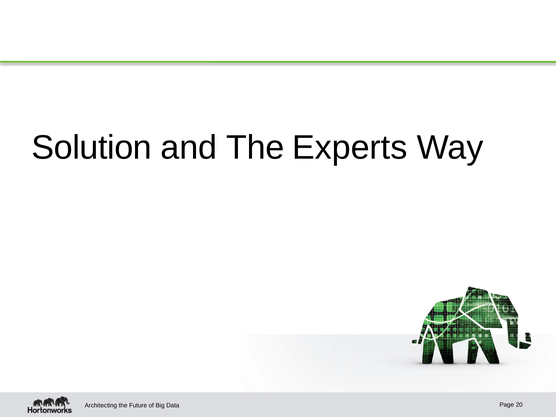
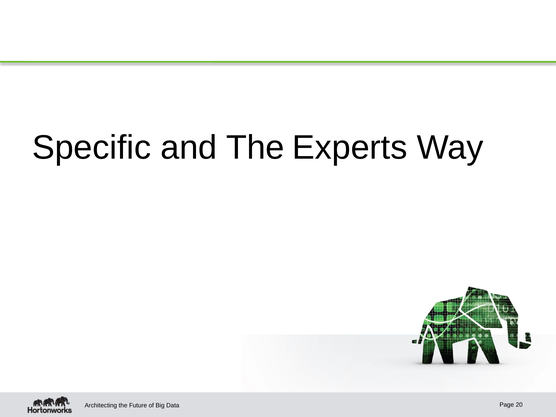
Solution: Solution -> Specific
